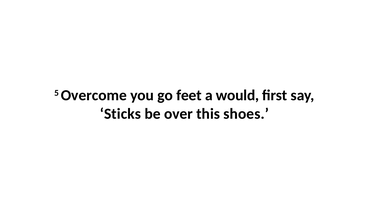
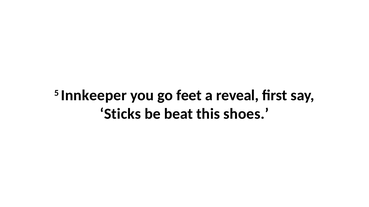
Overcome: Overcome -> Innkeeper
would: would -> reveal
over: over -> beat
